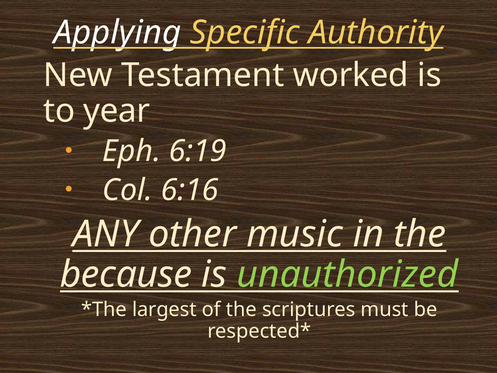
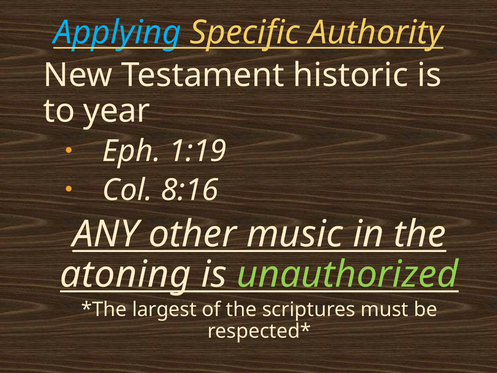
Applying colour: white -> light blue
worked: worked -> historic
6:19: 6:19 -> 1:19
6:16: 6:16 -> 8:16
because: because -> atoning
